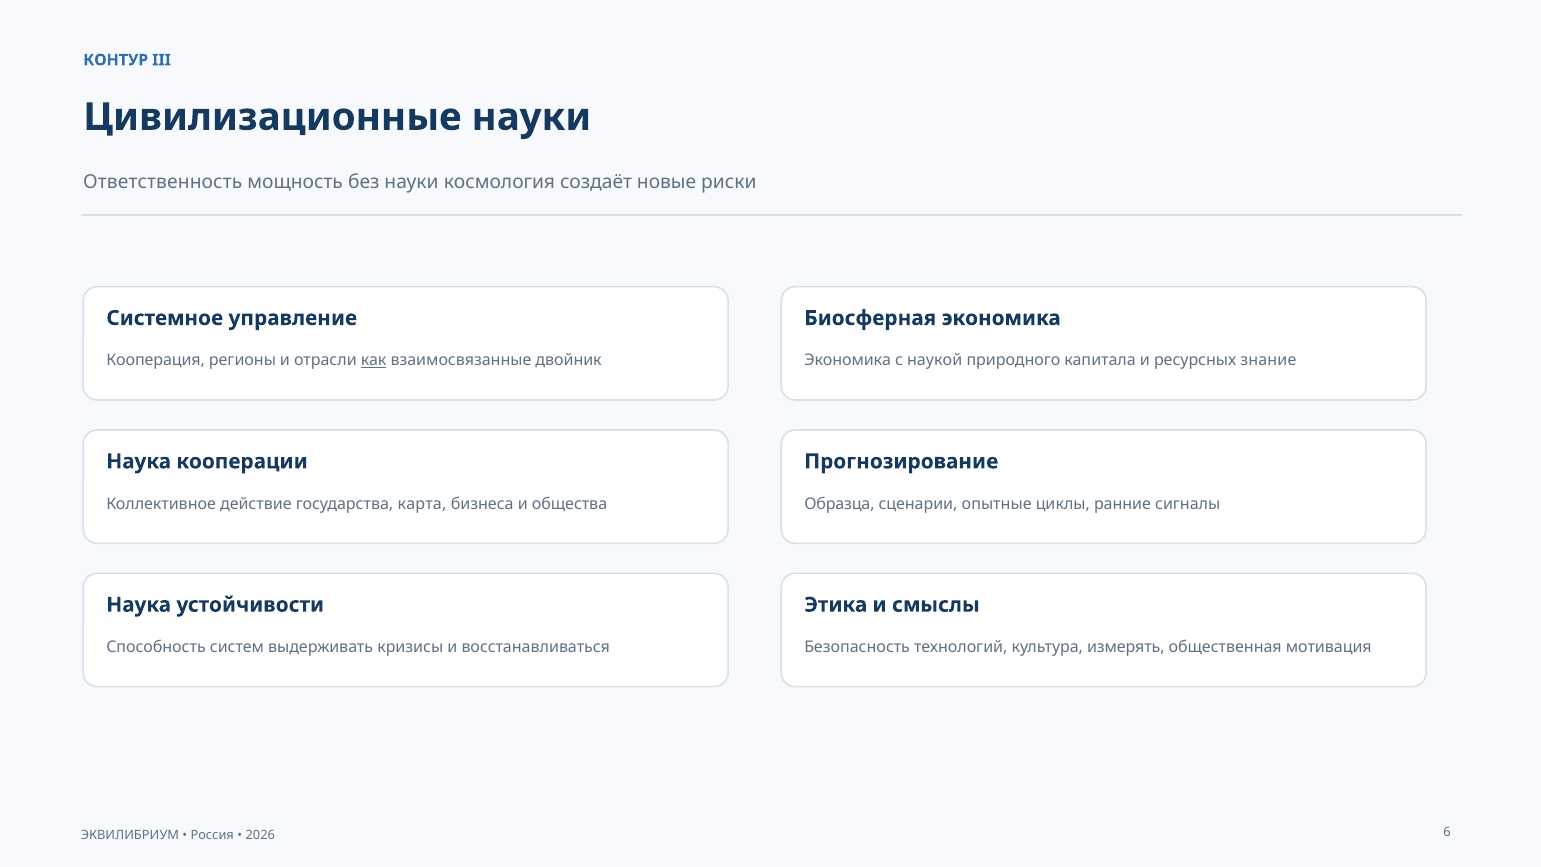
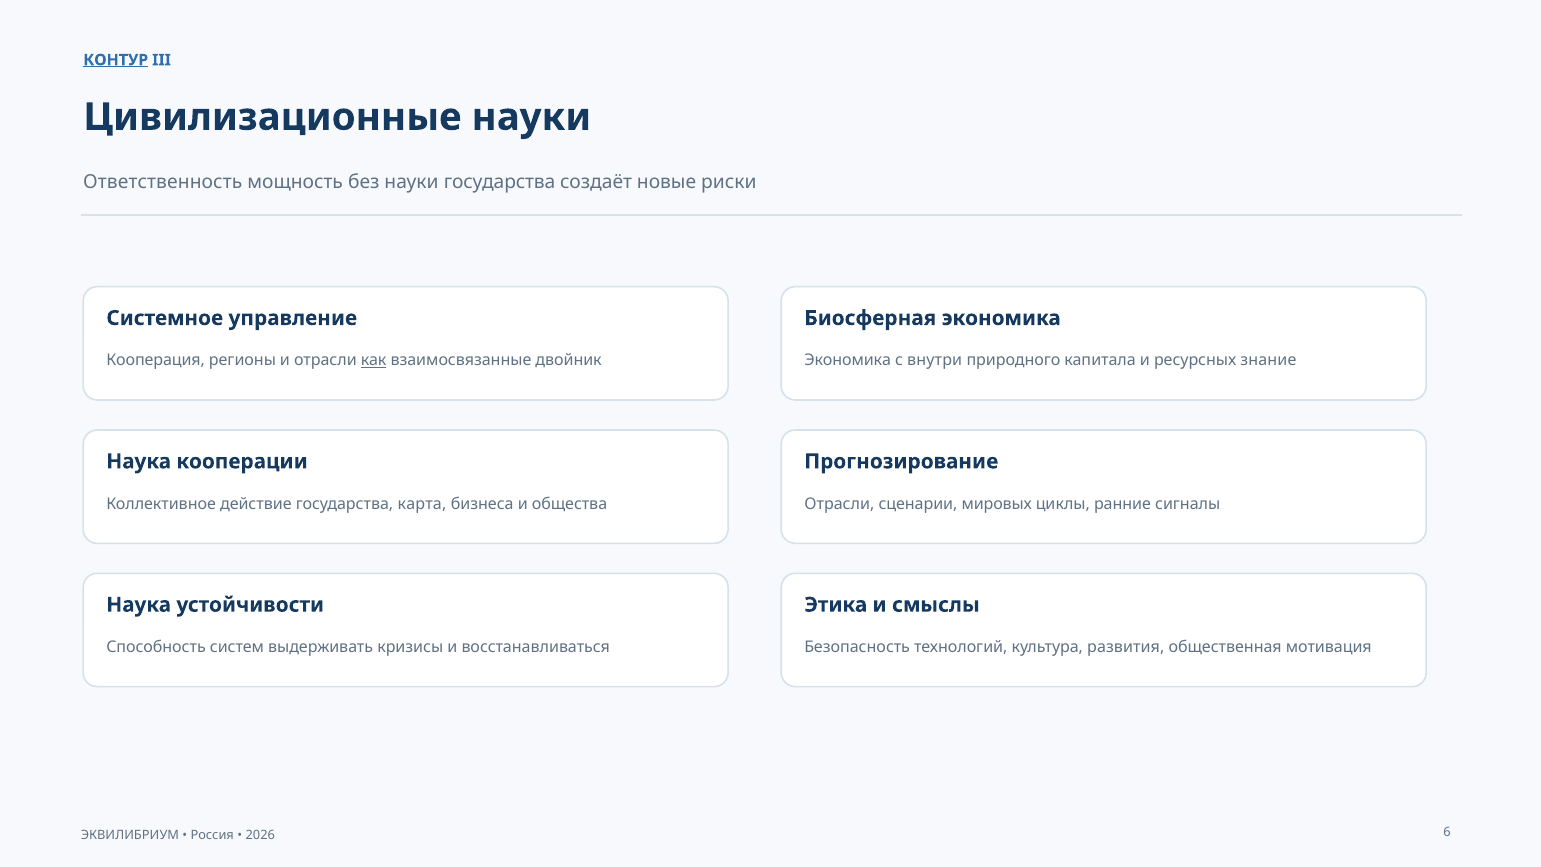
КОНТУР underline: none -> present
науки космология: космология -> государства
наукой: наукой -> внутри
Образца at (839, 504): Образца -> Отрасли
опытные: опытные -> мировых
измерять: измерять -> развития
